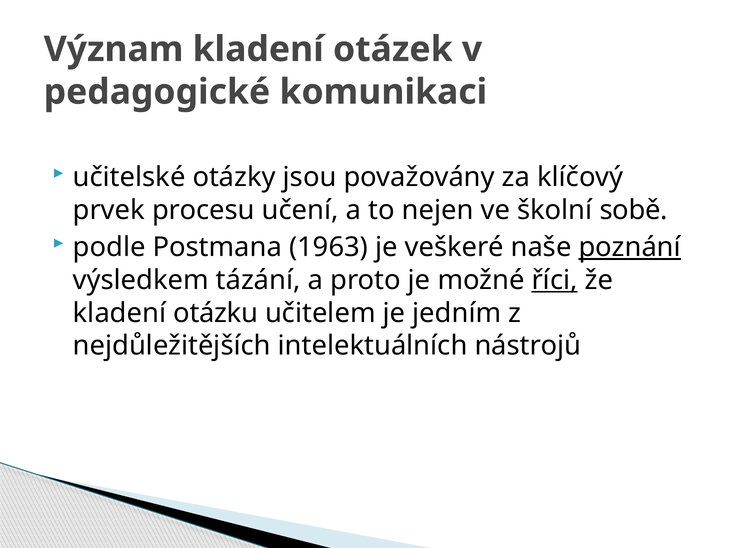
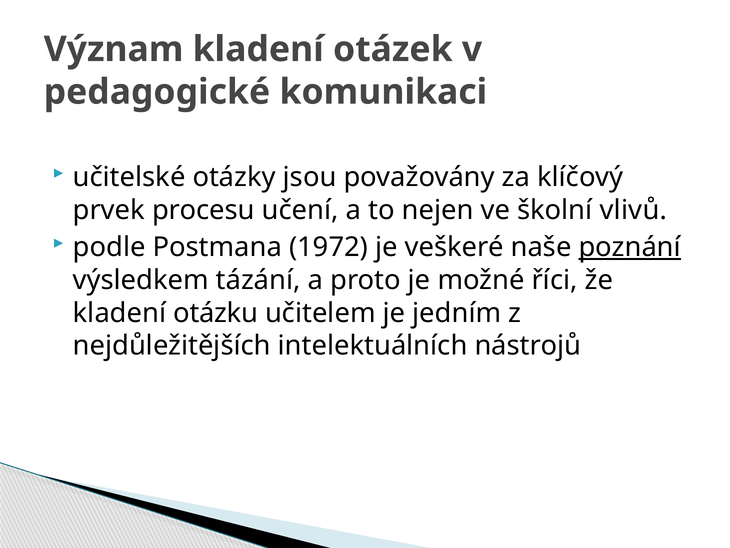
sobě: sobě -> vlivů
1963: 1963 -> 1972
říci underline: present -> none
